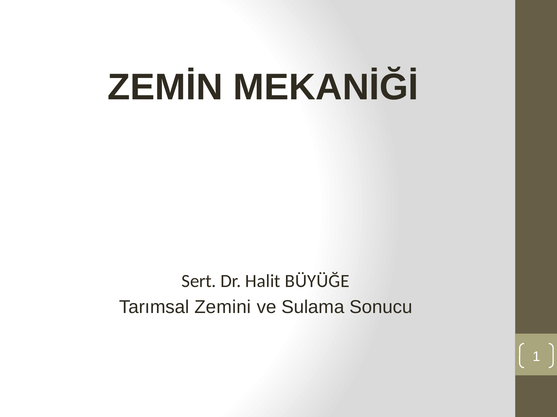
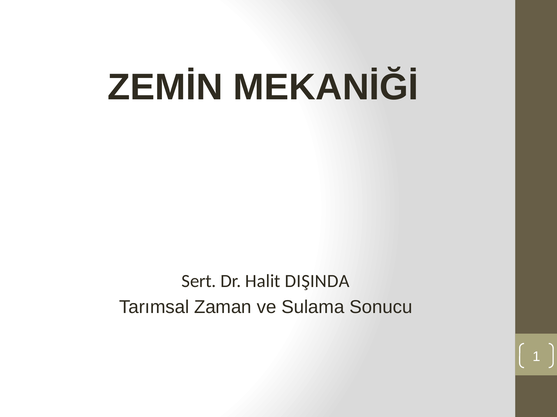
BÜYÜĞE: BÜYÜĞE -> DIŞINDA
Zemini: Zemini -> Zaman
